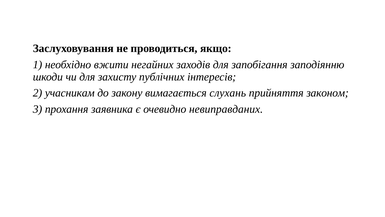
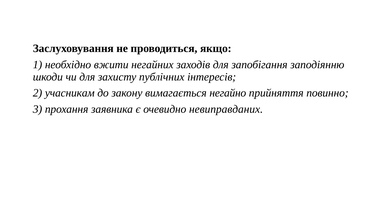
слухань: слухань -> негайно
законом: законом -> повинно
